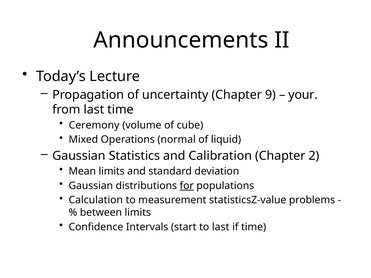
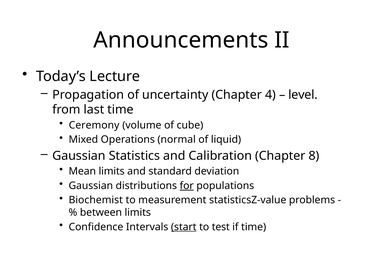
9: 9 -> 4
your: your -> level
2: 2 -> 8
Calculation: Calculation -> Biochemist
start underline: none -> present
to last: last -> test
